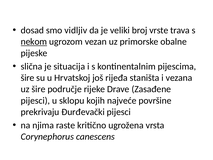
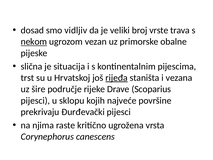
šire at (28, 78): šire -> trst
rijeđa underline: none -> present
Zasađene: Zasađene -> Scoparius
